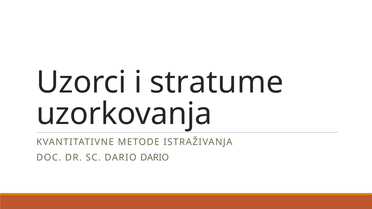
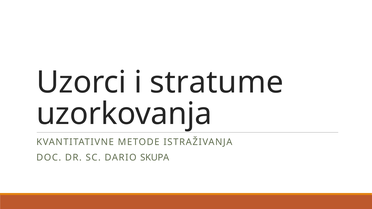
DARIO DARIO: DARIO -> SKUPA
